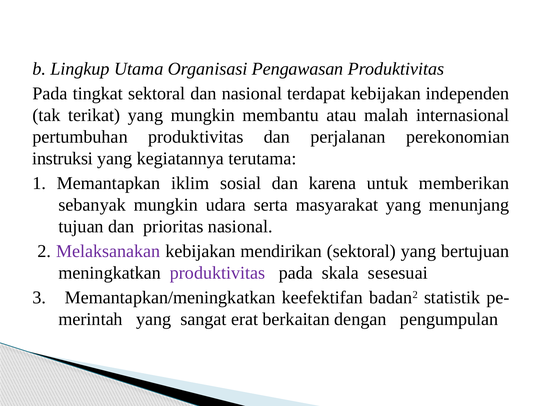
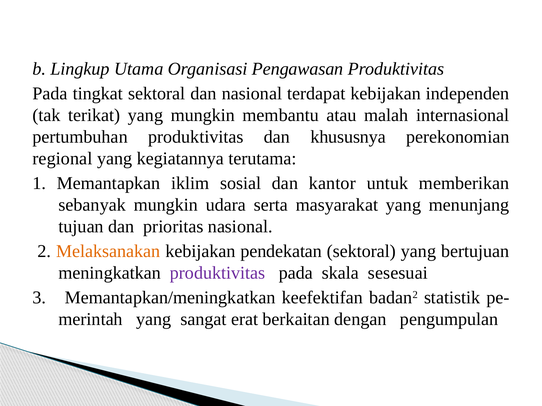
perjalanan: perjalanan -> khususnya
instruksi: instruksi -> regional
karena: karena -> kantor
Melaksanakan colour: purple -> orange
mendirikan: mendirikan -> pendekatan
